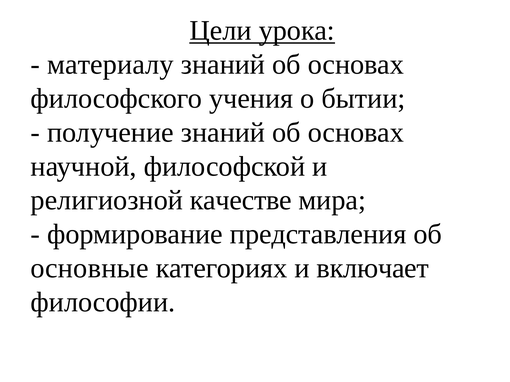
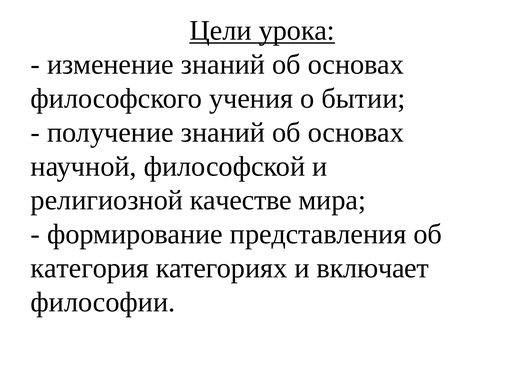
материалу: материалу -> изменение
основные: основные -> категория
